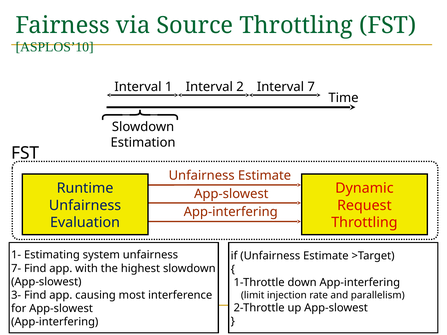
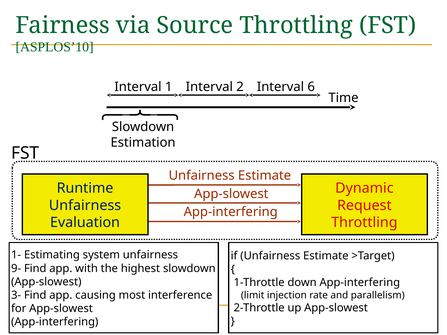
7: 7 -> 6
7-: 7- -> 9-
